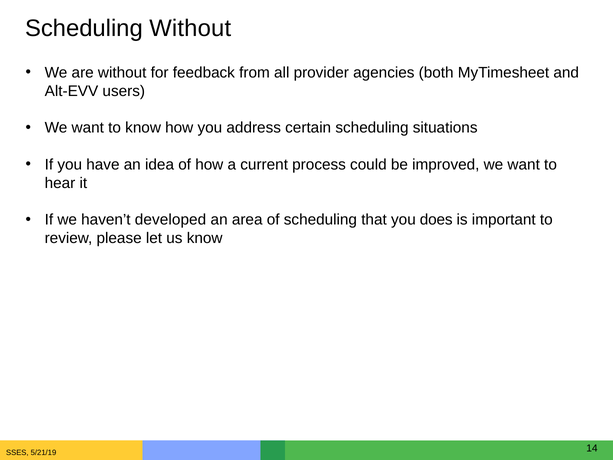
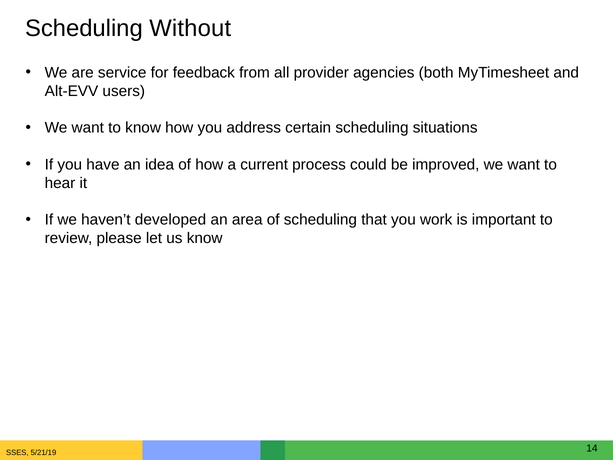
are without: without -> service
does: does -> work
